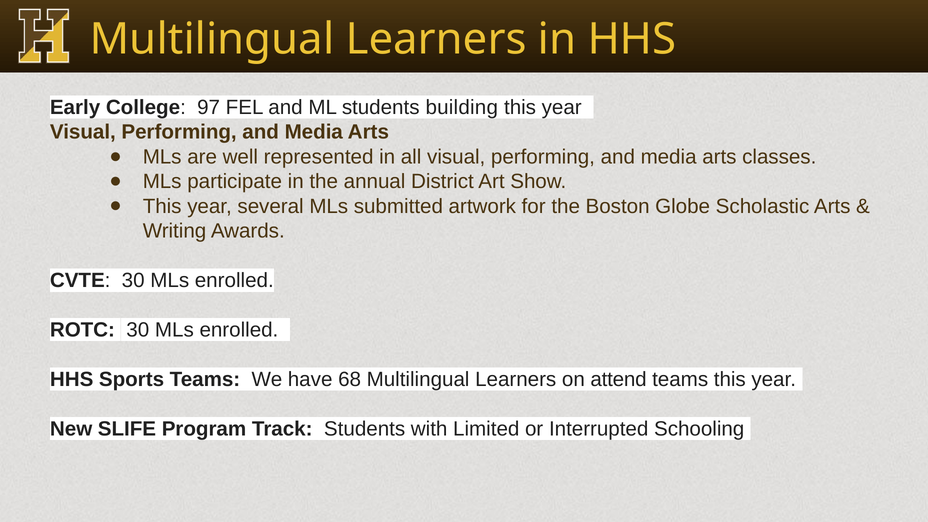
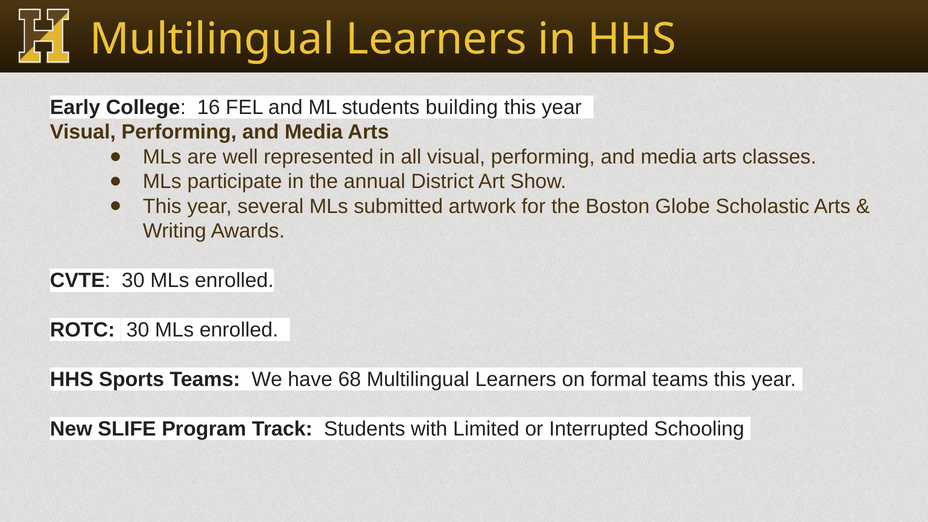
97: 97 -> 16
attend: attend -> formal
